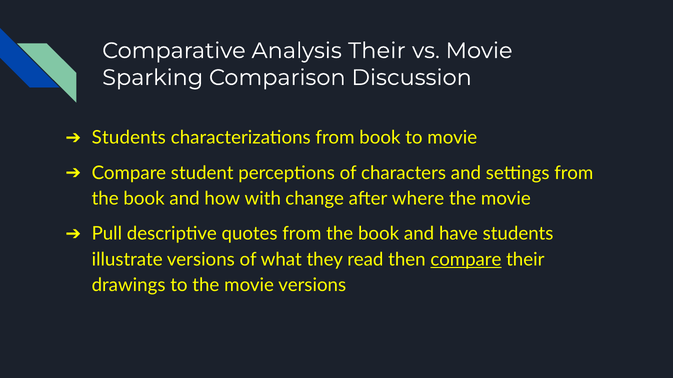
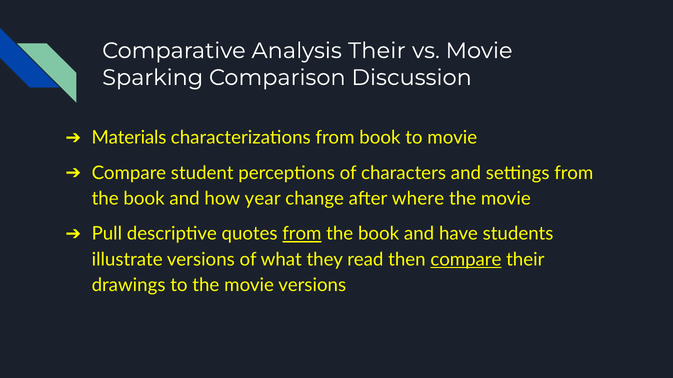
Students at (129, 138): Students -> Materials
with: with -> year
from at (302, 234) underline: none -> present
